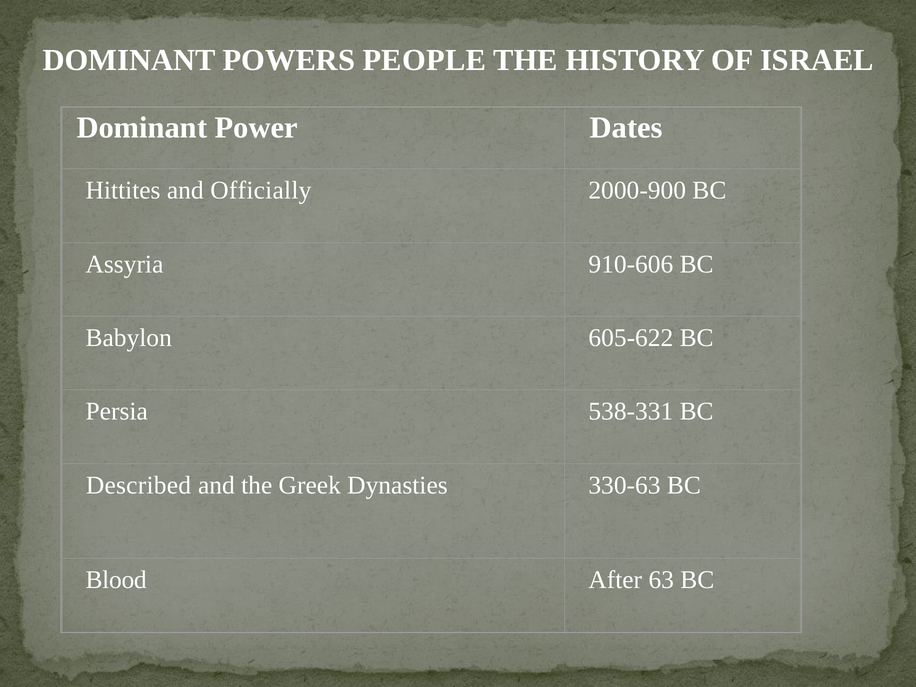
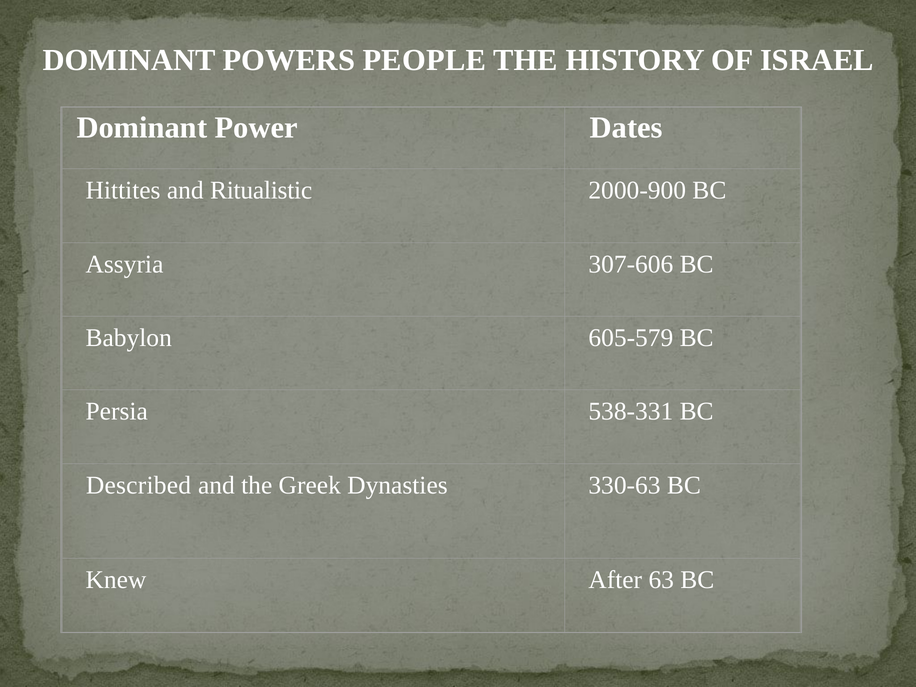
Officially: Officially -> Ritualistic
910-606: 910-606 -> 307-606
605-622: 605-622 -> 605-579
Blood: Blood -> Knew
